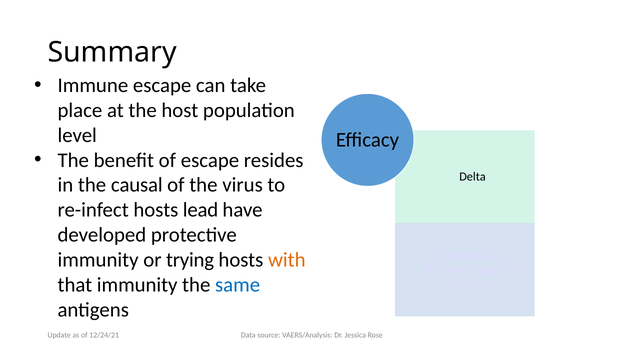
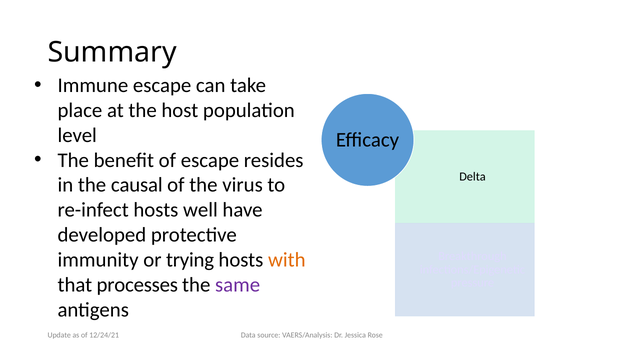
lead: lead -> well
that immunity: immunity -> processes
same colour: blue -> purple
